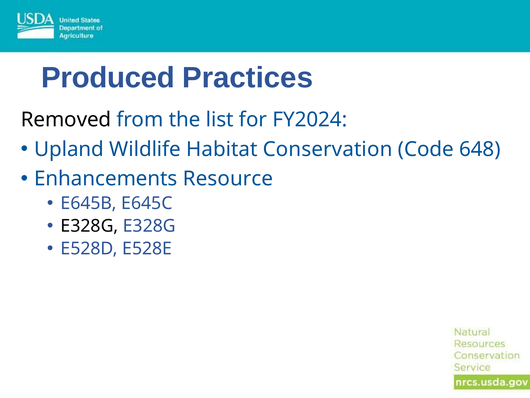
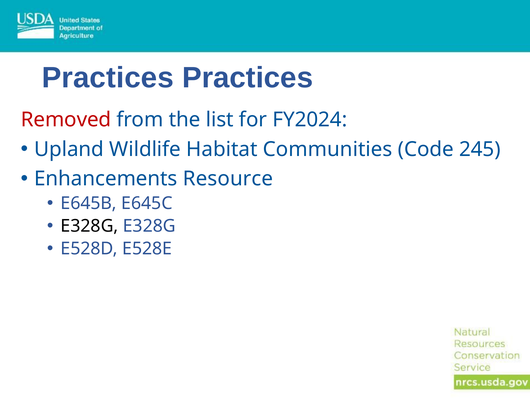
Produced at (108, 78): Produced -> Practices
Removed colour: black -> red
Conservation: Conservation -> Communities
648: 648 -> 245
